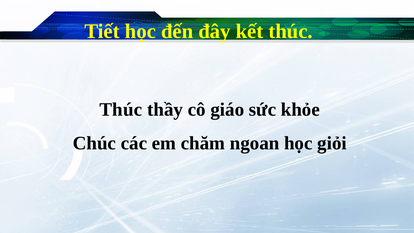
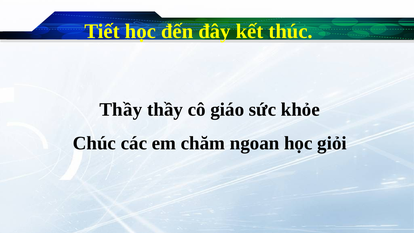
Thúc at (121, 109): Thúc -> Thầy
